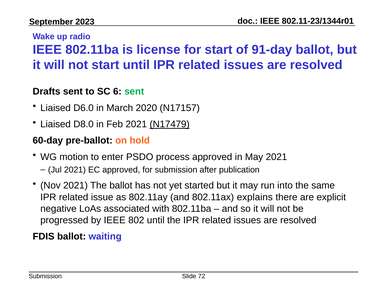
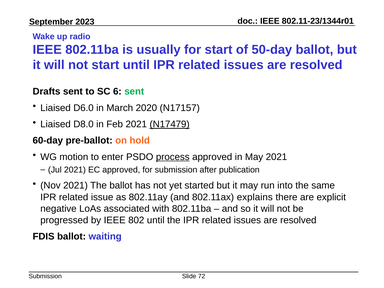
license: license -> usually
91-day: 91-day -> 50-day
process underline: none -> present
